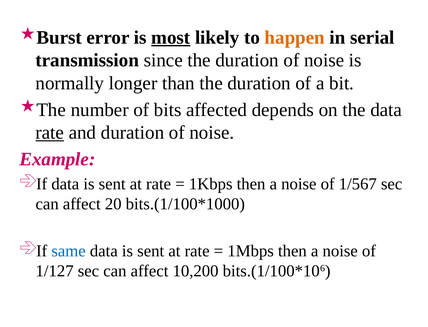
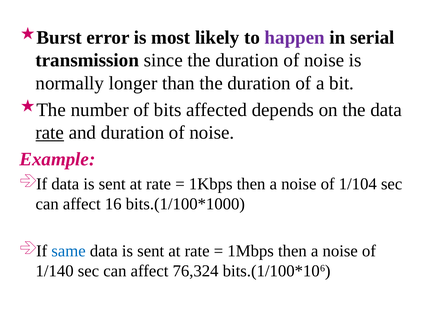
most underline: present -> none
happen colour: orange -> purple
1/567: 1/567 -> 1/104
20: 20 -> 16
1/127: 1/127 -> 1/140
10,200: 10,200 -> 76,324
